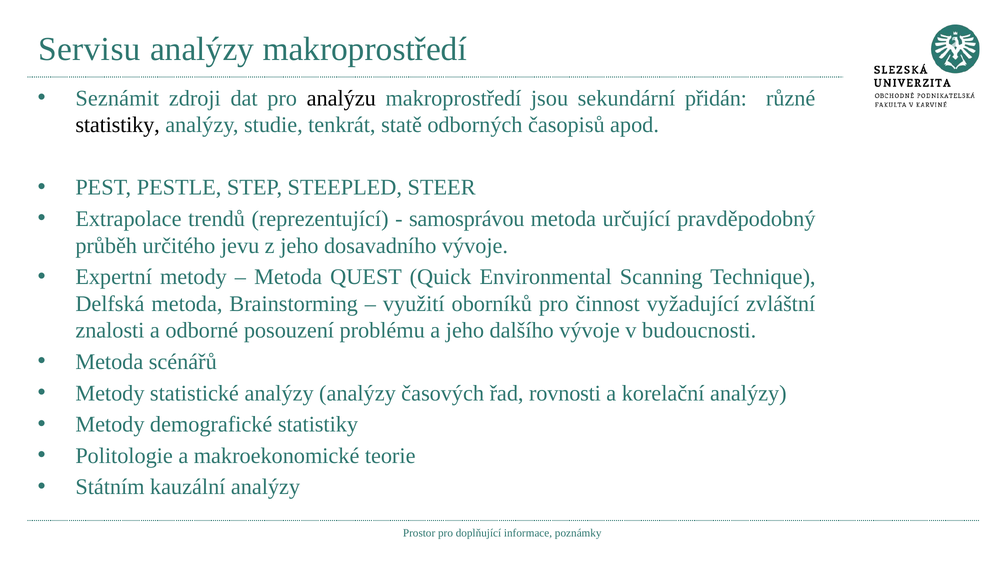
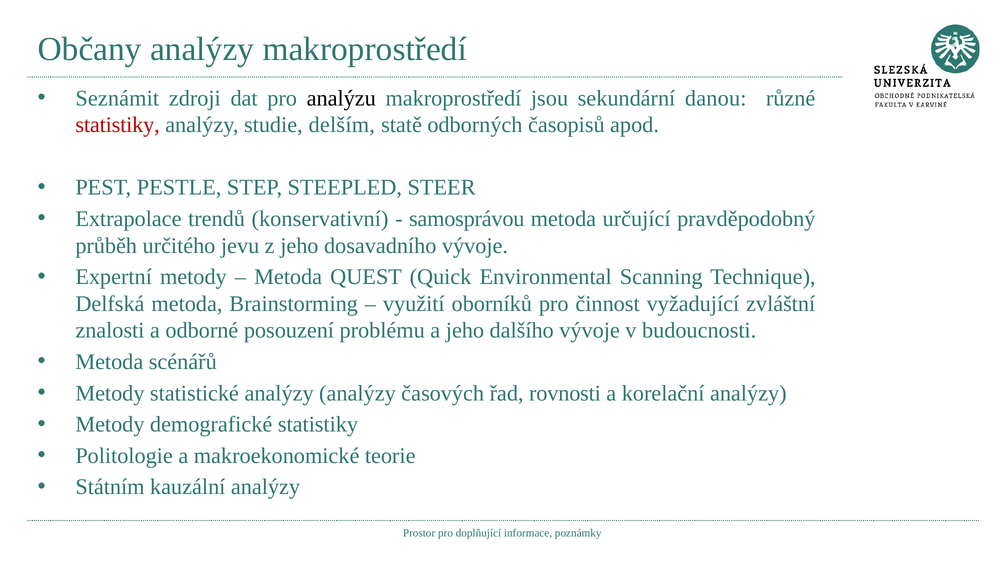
Servisu: Servisu -> Občany
přidán: přidán -> danou
statistiky at (118, 125) colour: black -> red
tenkrát: tenkrát -> delším
reprezentující: reprezentující -> konservativní
